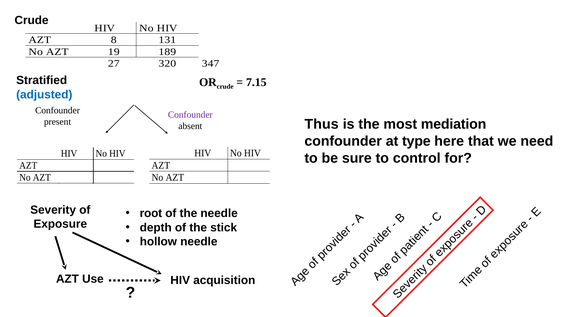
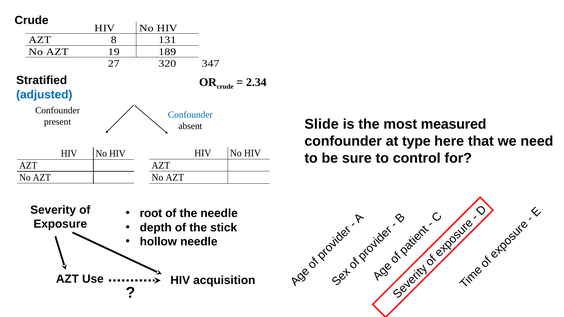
7.15: 7.15 -> 2.34
Confounder at (190, 115) colour: purple -> blue
Thus: Thus -> Slide
mediation: mediation -> measured
